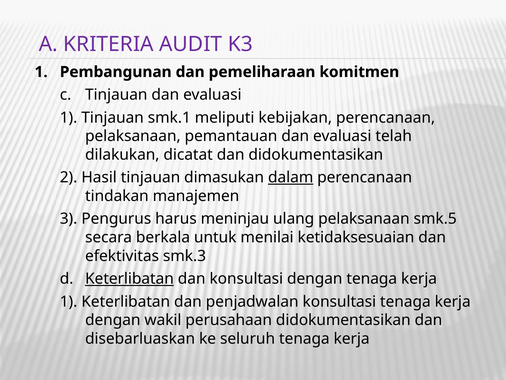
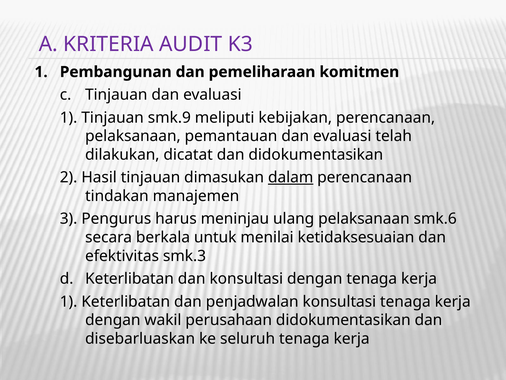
smk.1: smk.1 -> smk.9
smk.5: smk.5 -> smk.6
Keterlibatan at (129, 278) underline: present -> none
